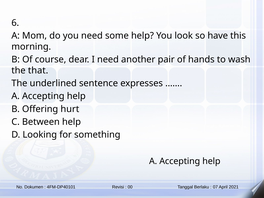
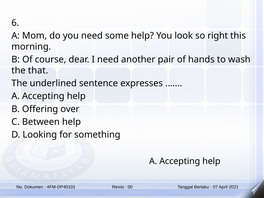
have: have -> right
hurt: hurt -> over
